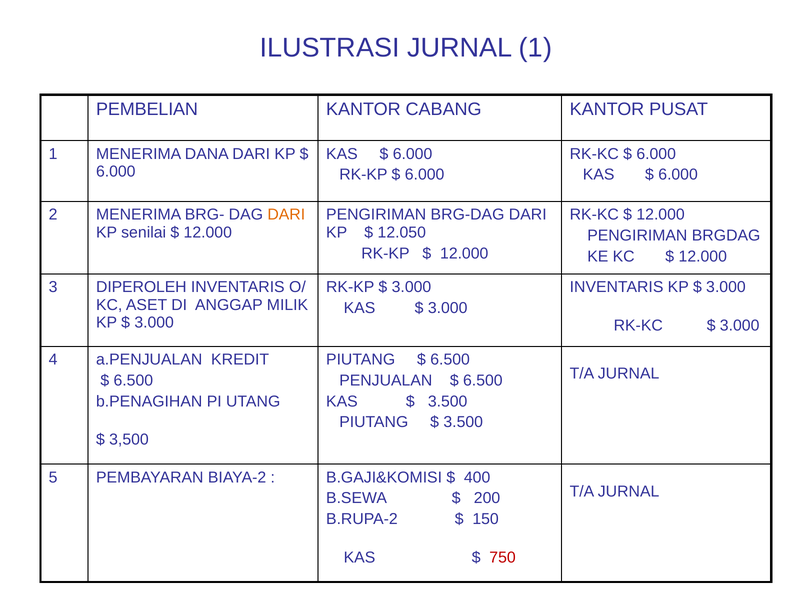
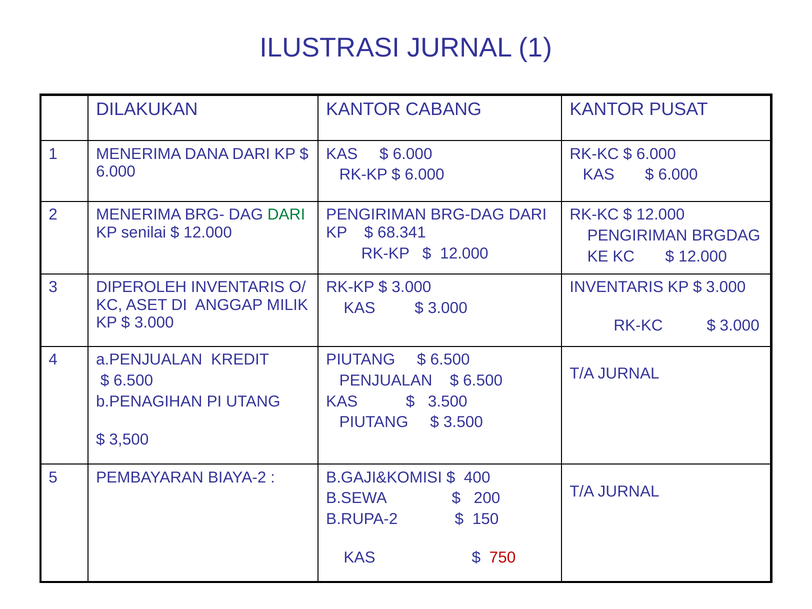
PEMBELIAN: PEMBELIAN -> DILAKUKAN
DARI at (286, 215) colour: orange -> green
12.050: 12.050 -> 68.341
